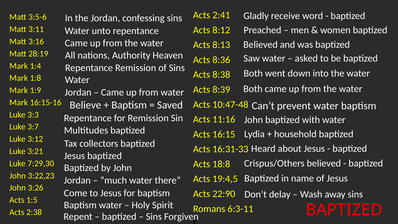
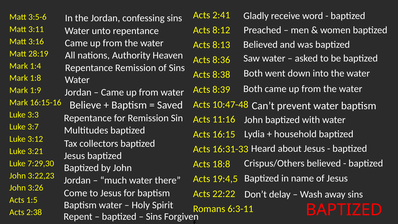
22:90: 22:90 -> 22:22
